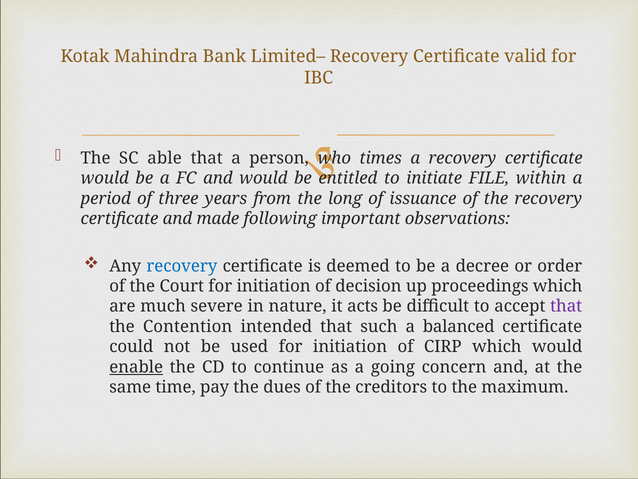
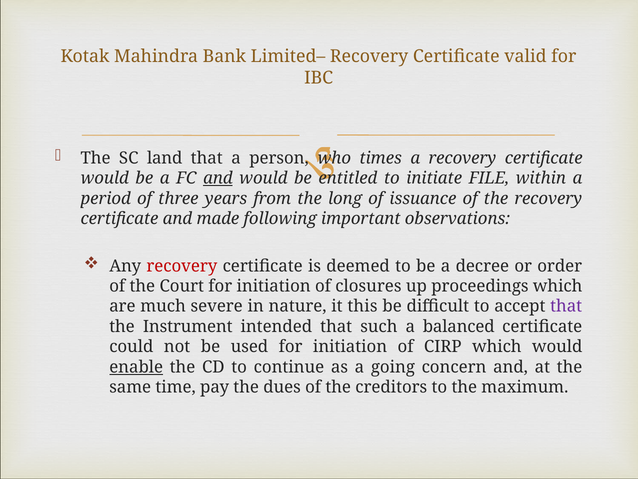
able: able -> land
and at (218, 178) underline: none -> present
recovery at (182, 266) colour: blue -> red
decision: decision -> closures
acts: acts -> this
Contention: Contention -> Instrument
